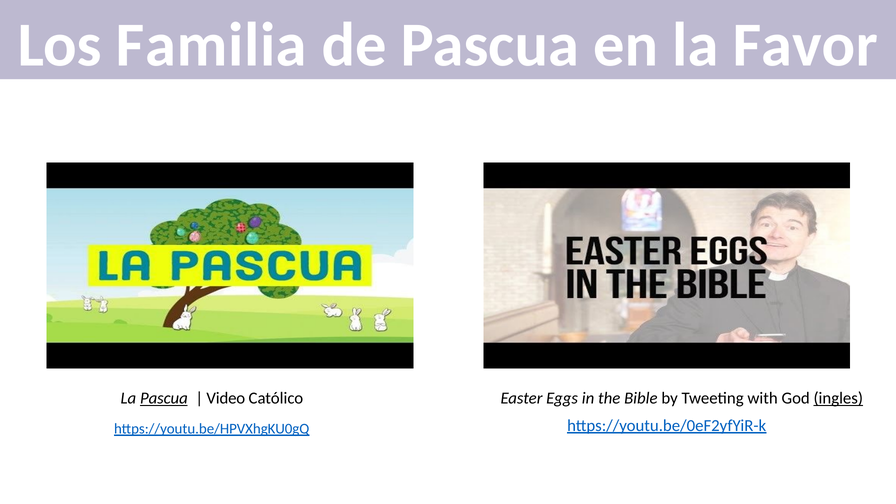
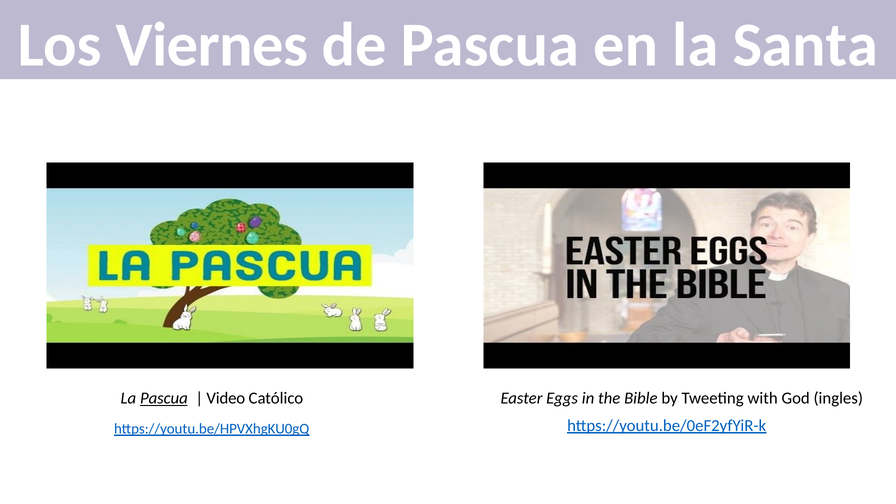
Familia: Familia -> Viernes
Favor: Favor -> Santa
ingles underline: present -> none
